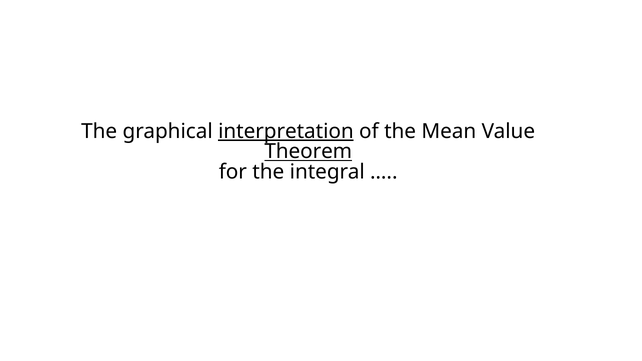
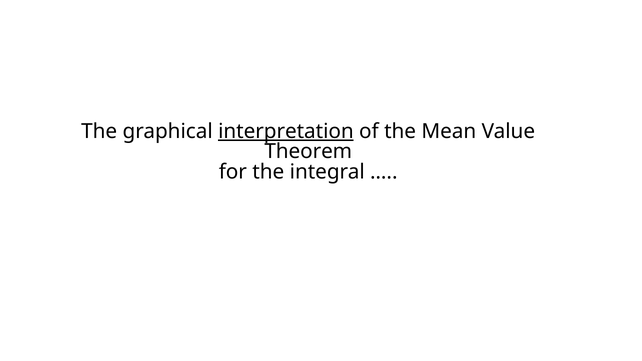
Theorem underline: present -> none
